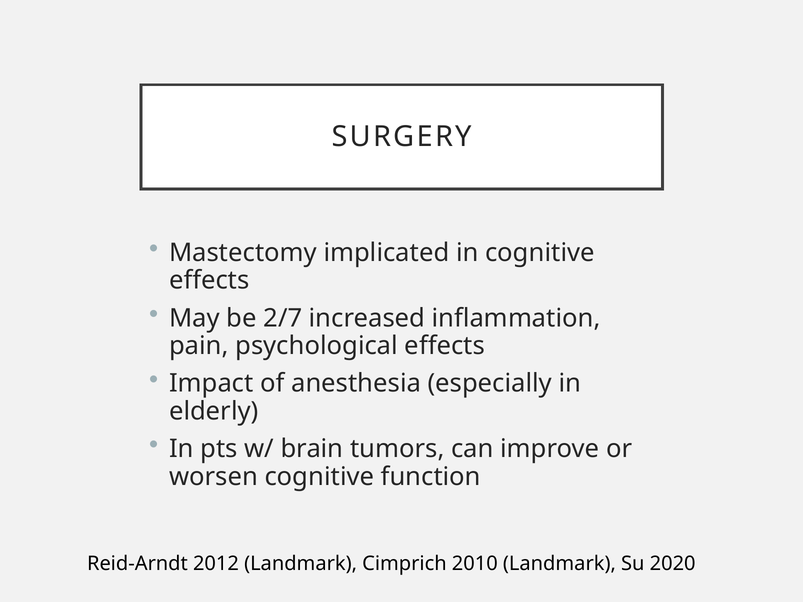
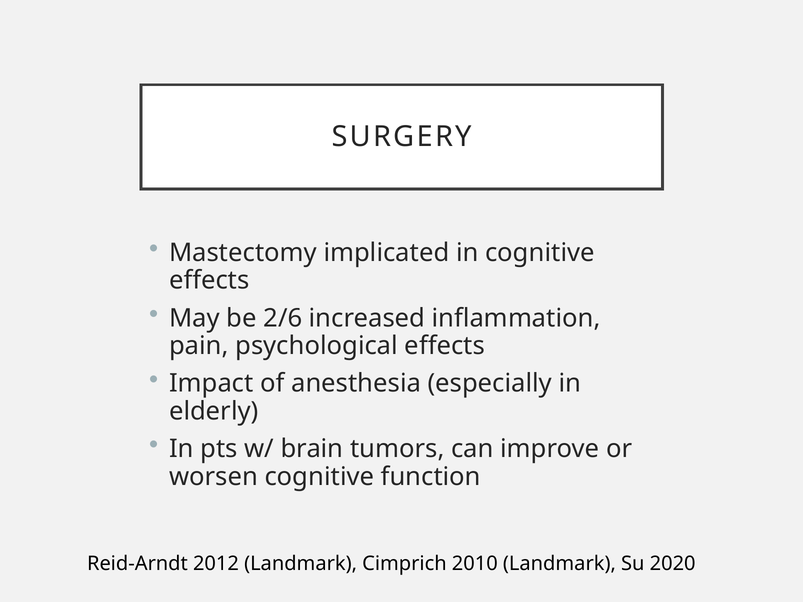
2/7: 2/7 -> 2/6
